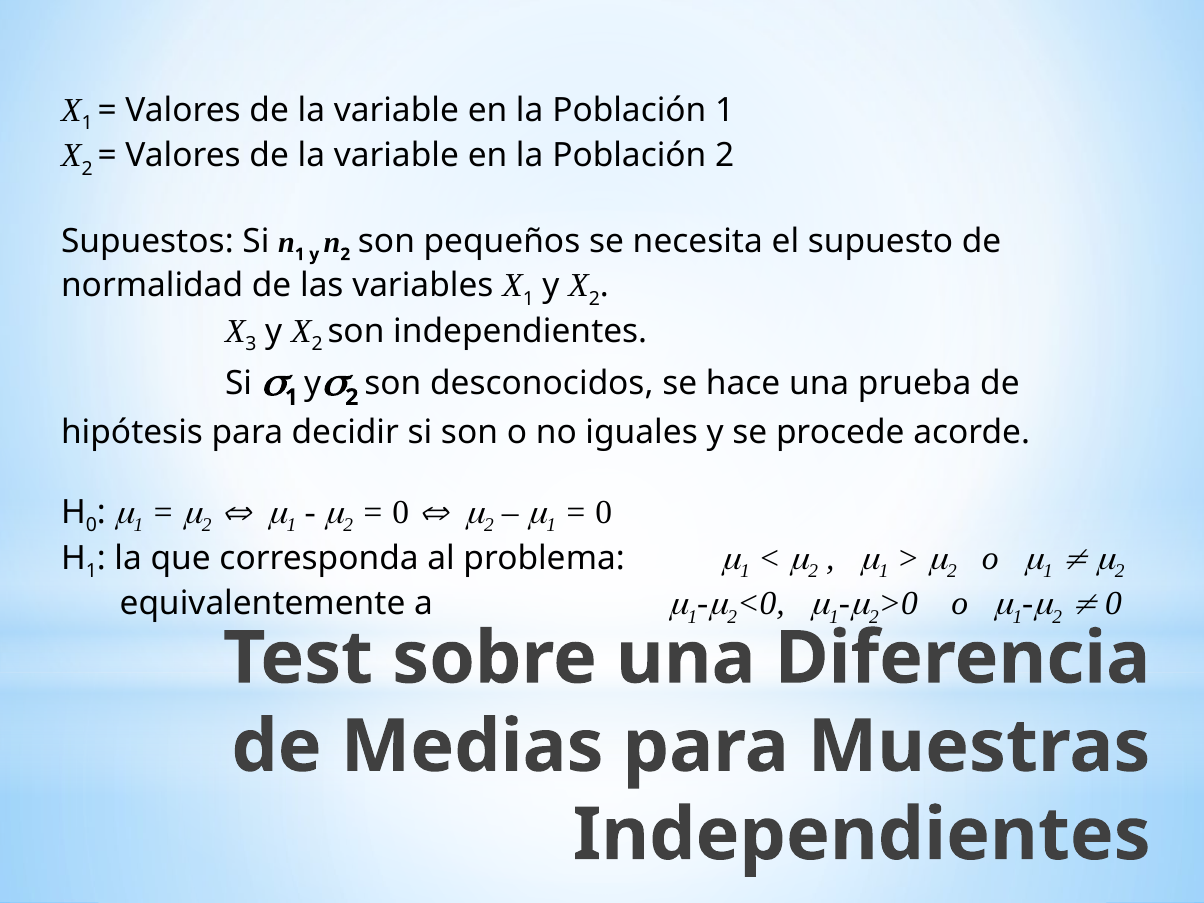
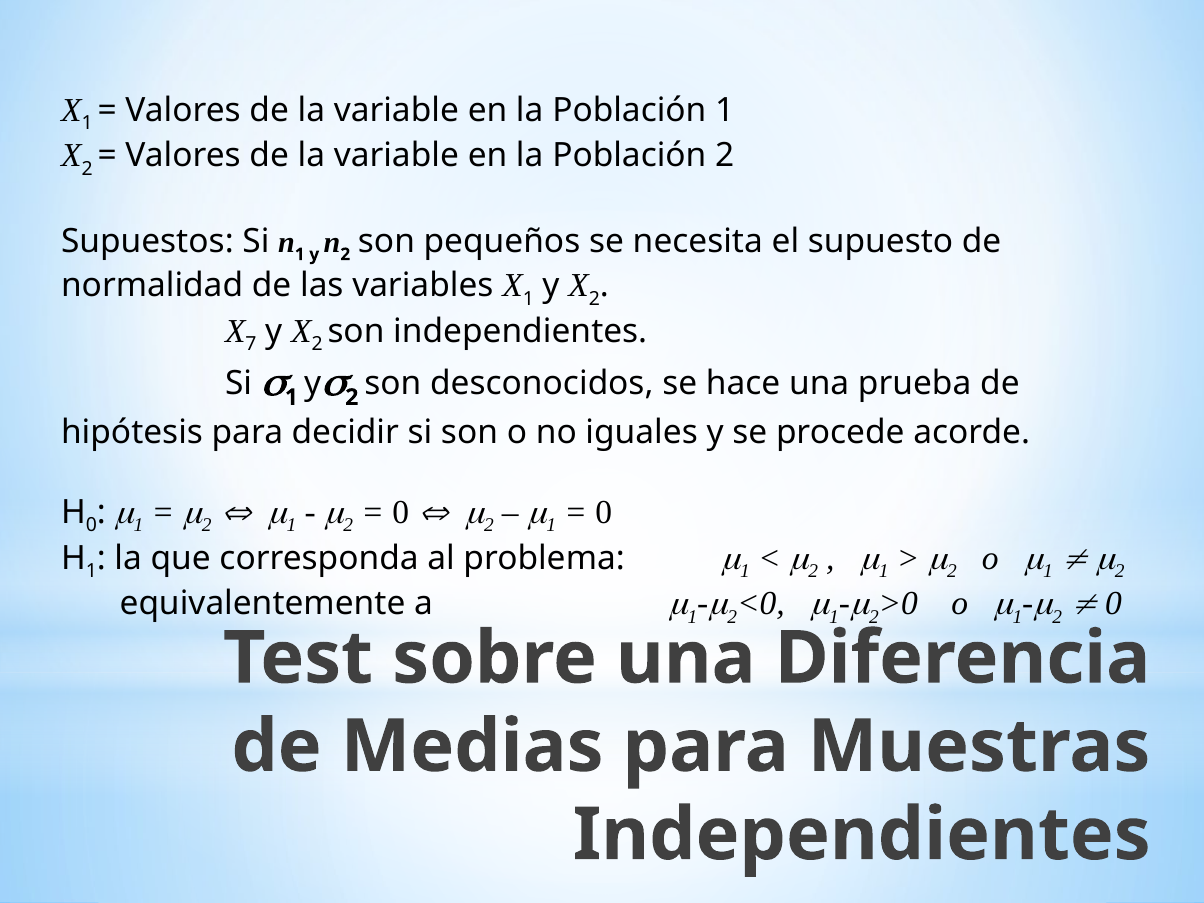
3: 3 -> 7
